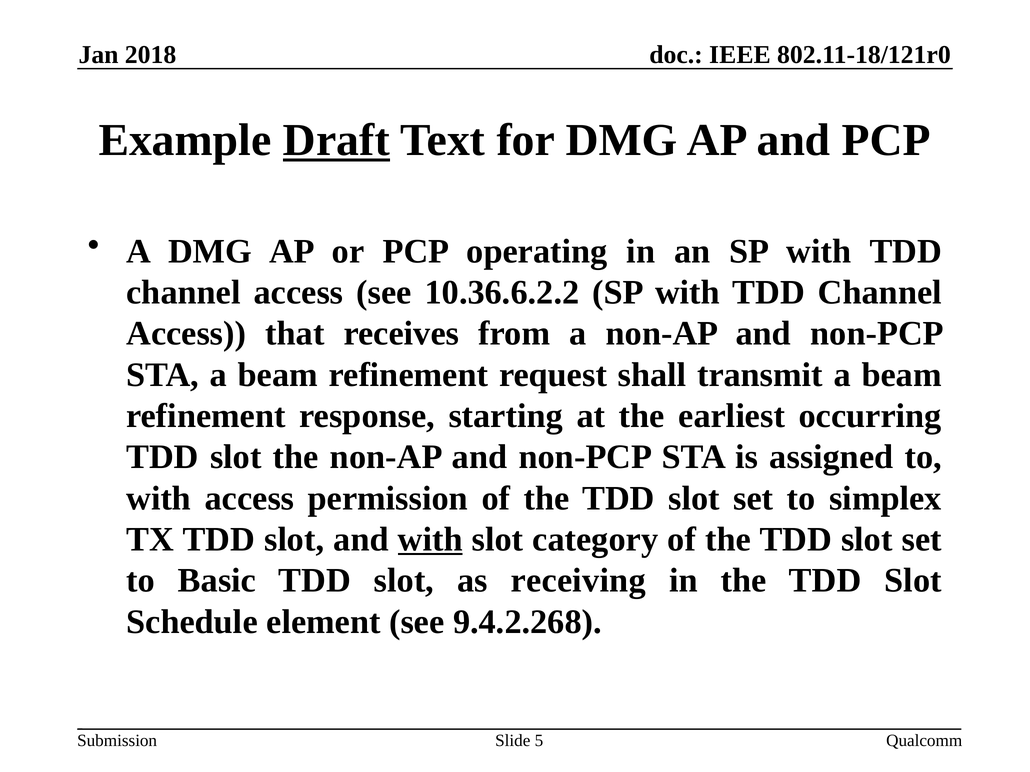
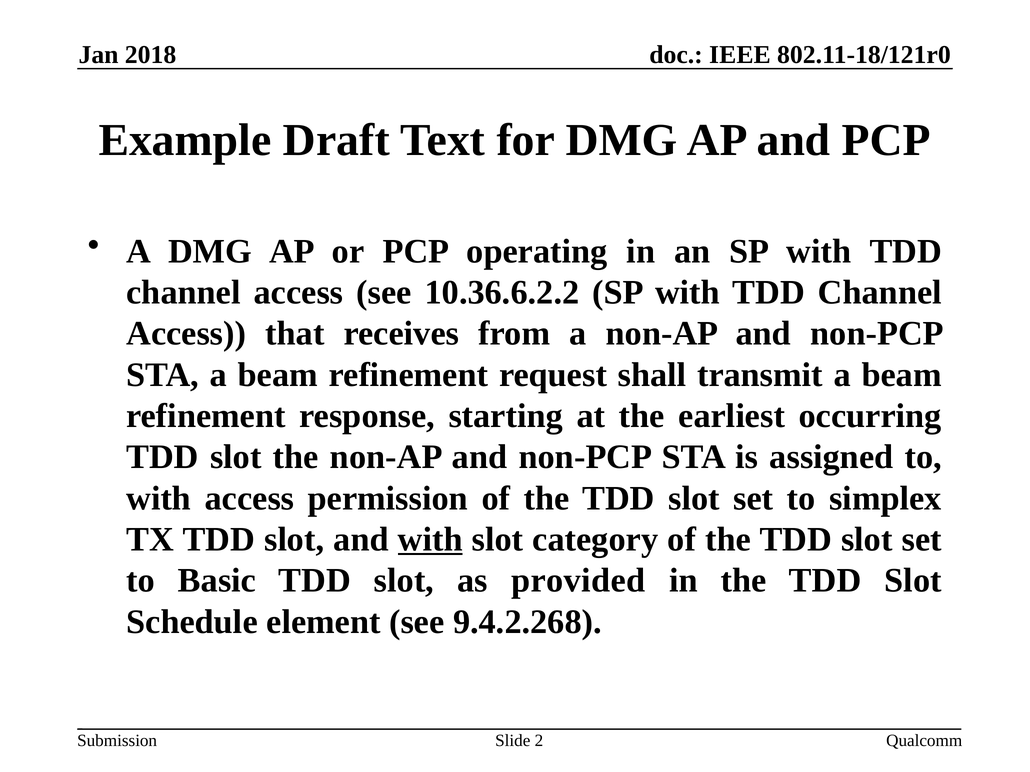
Draft underline: present -> none
receiving: receiving -> provided
5: 5 -> 2
